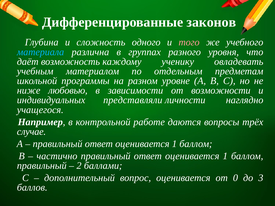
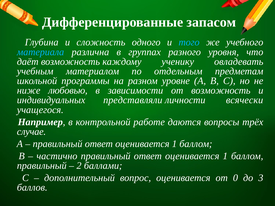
законов: законов -> запасом
того colour: pink -> light blue
от возможности: возможности -> возможность
наглядно: наглядно -> всячески
